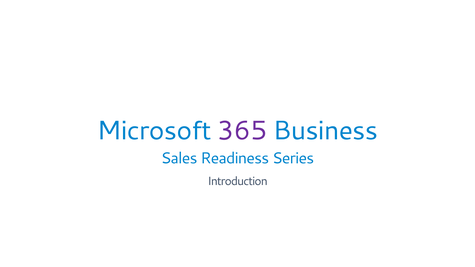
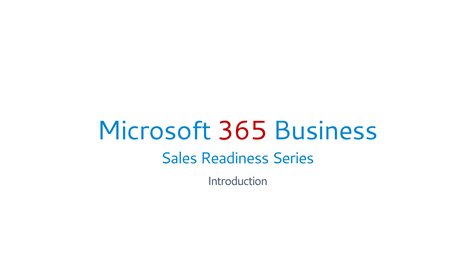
365 colour: purple -> red
